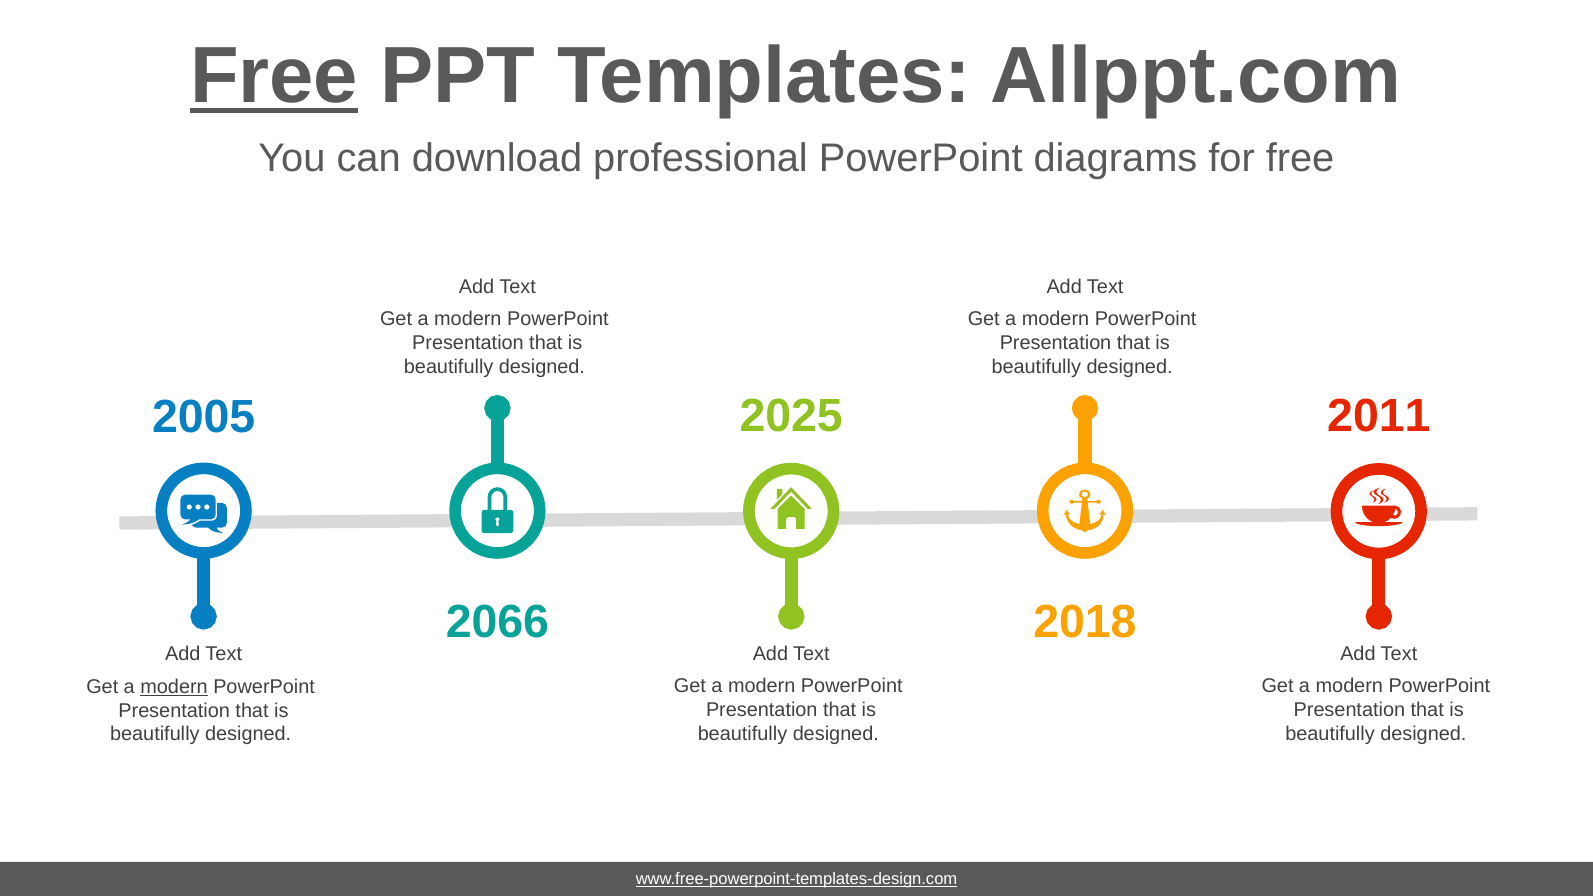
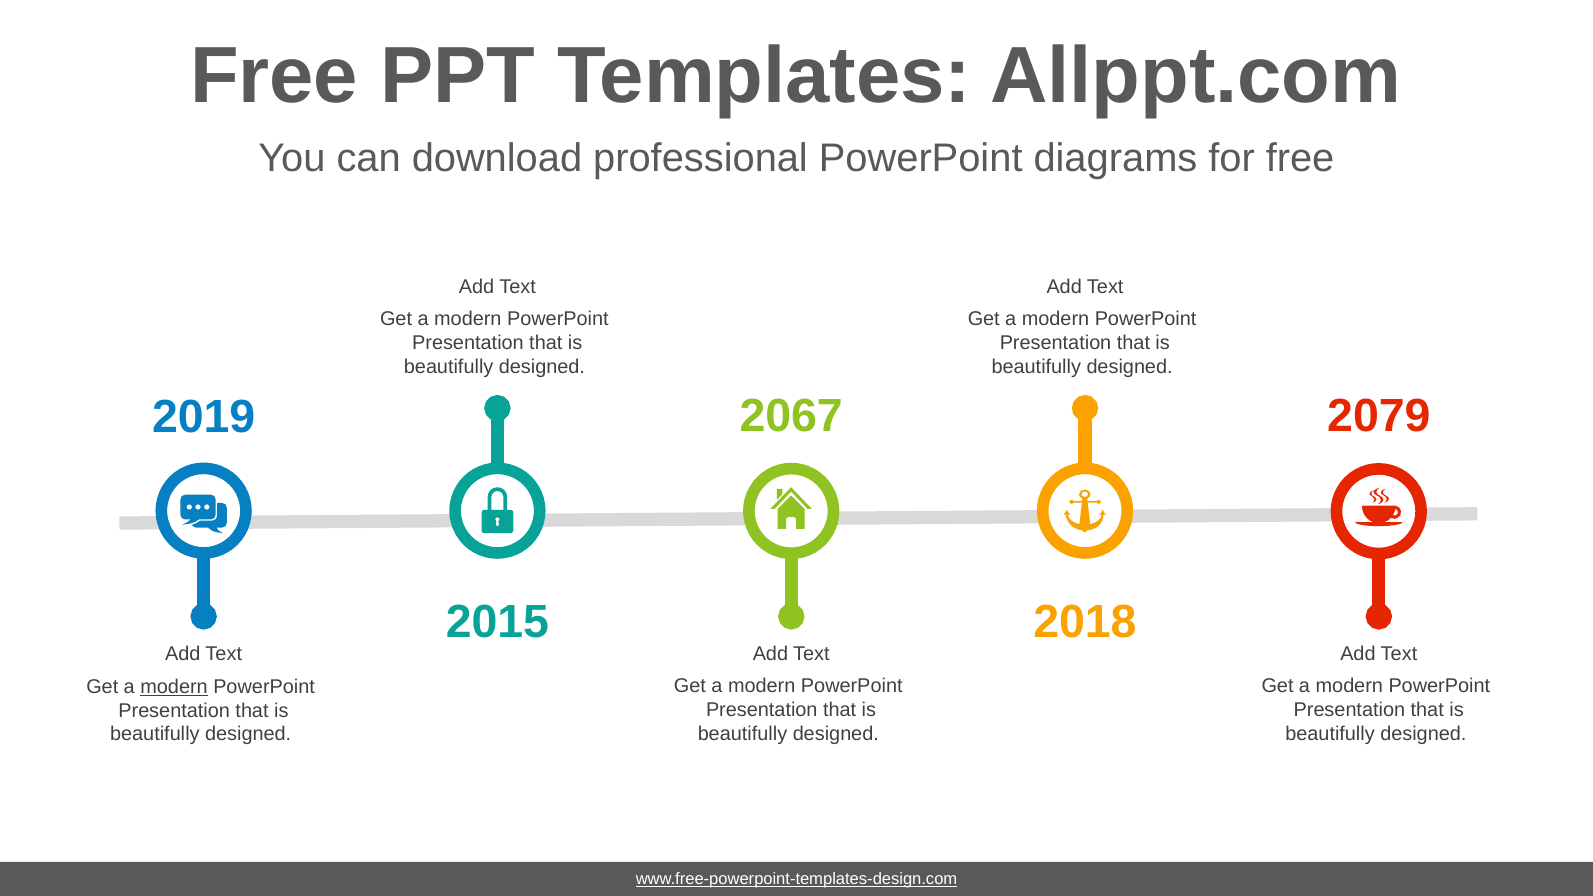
Free at (274, 76) underline: present -> none
2011: 2011 -> 2079
2025: 2025 -> 2067
2005: 2005 -> 2019
2066: 2066 -> 2015
